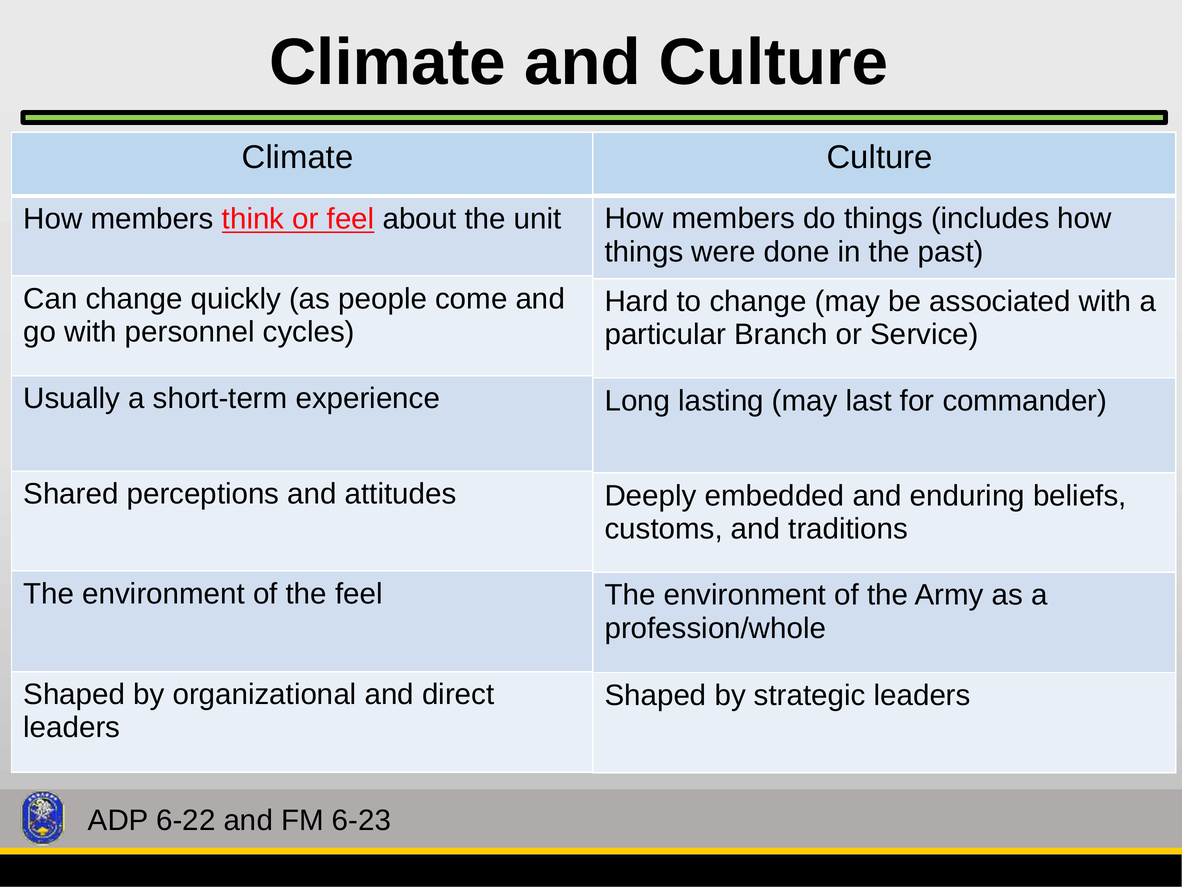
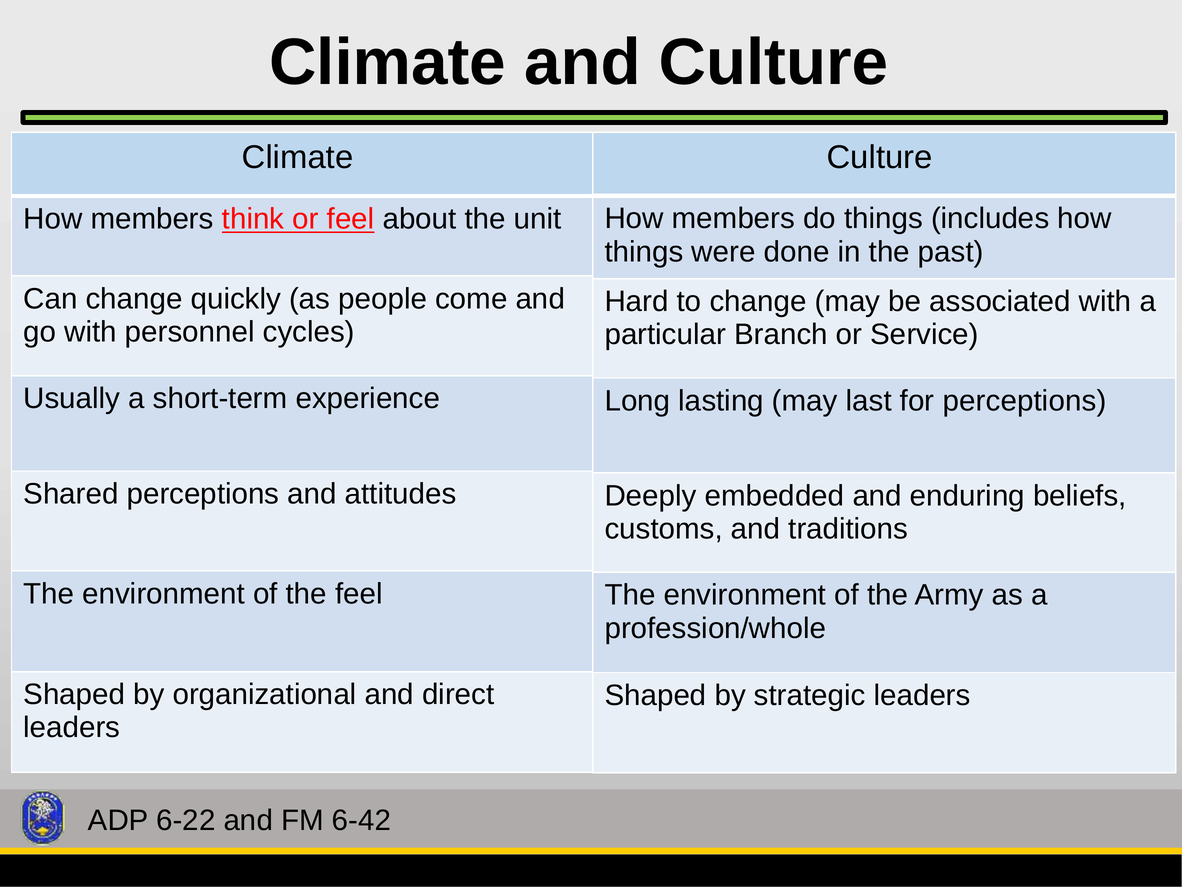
for commander: commander -> perceptions
6-23: 6-23 -> 6-42
